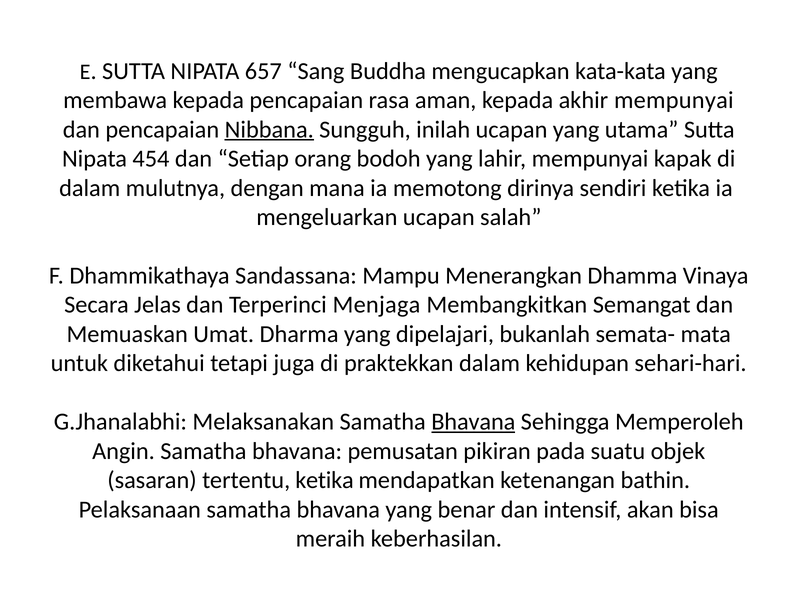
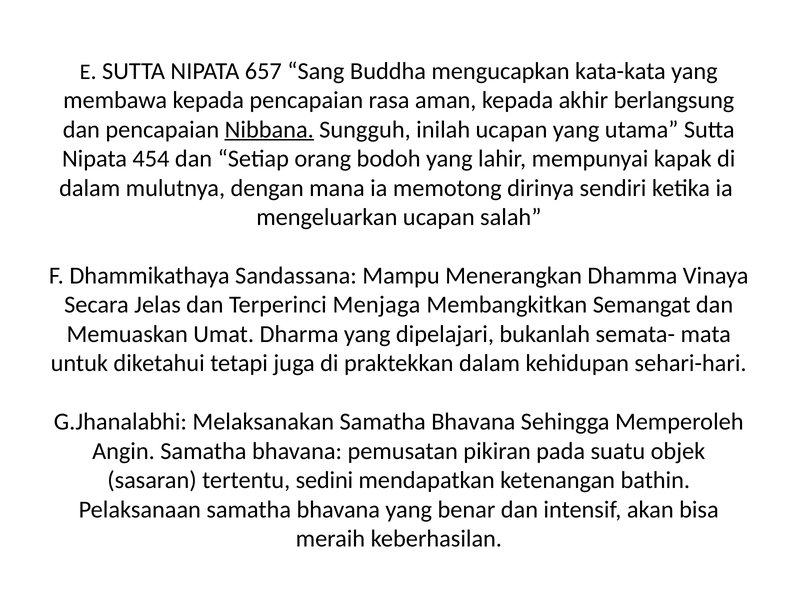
akhir mempunyai: mempunyai -> berlangsung
Bhavana at (473, 422) underline: present -> none
tertentu ketika: ketika -> sedini
